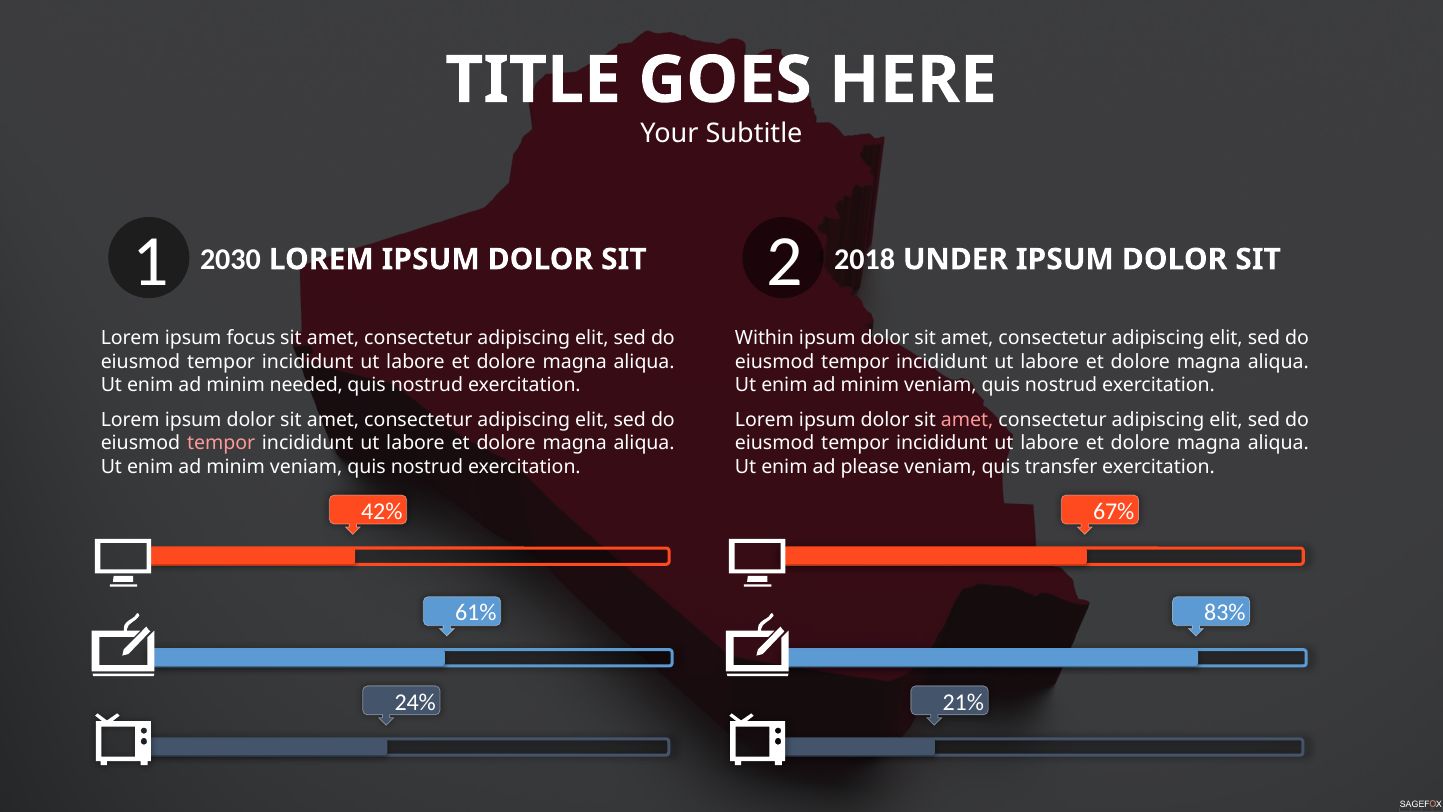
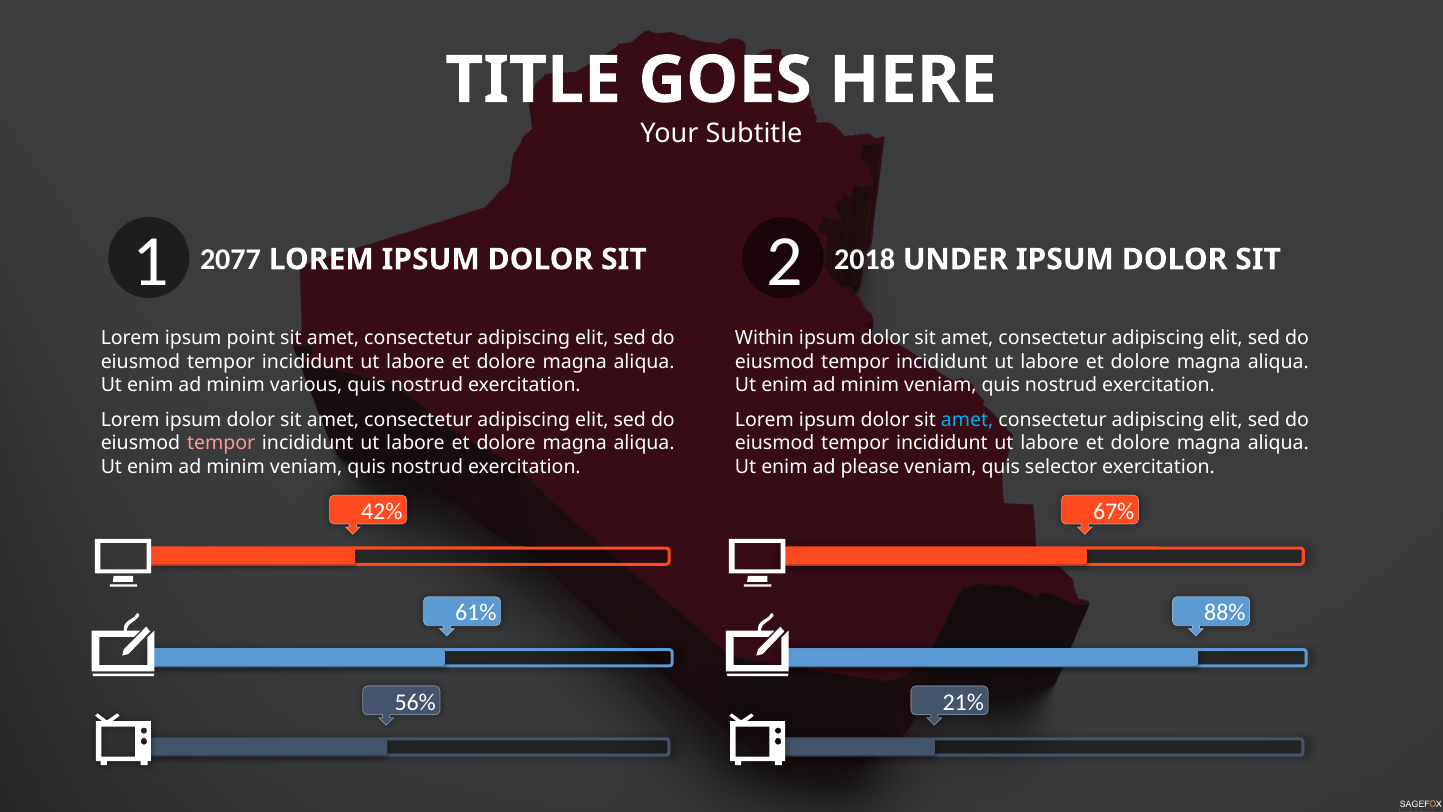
2030: 2030 -> 2077
focus: focus -> point
needed: needed -> various
amet at (967, 419) colour: pink -> light blue
transfer: transfer -> selector
83%: 83% -> 88%
24%: 24% -> 56%
